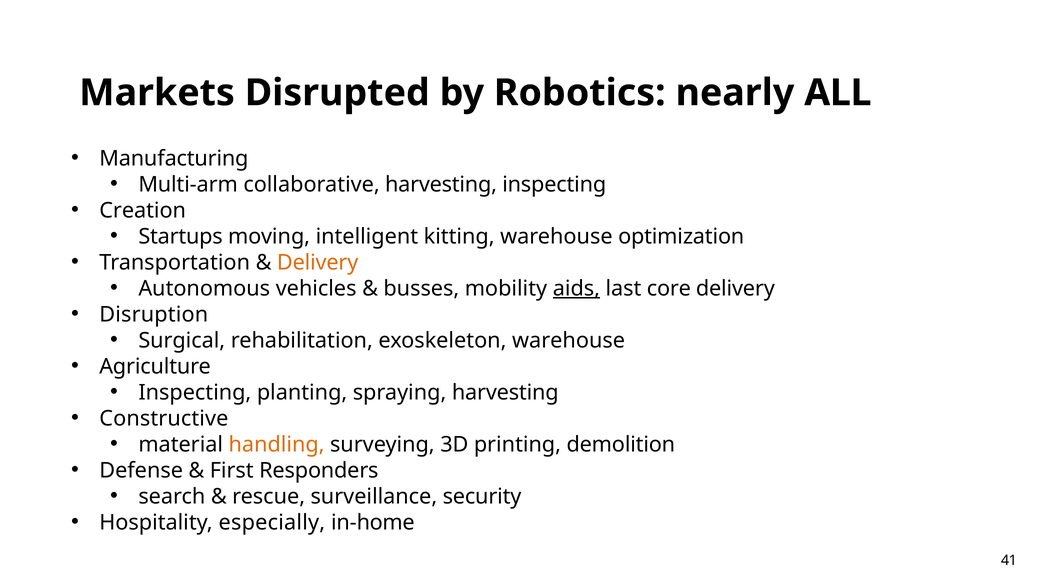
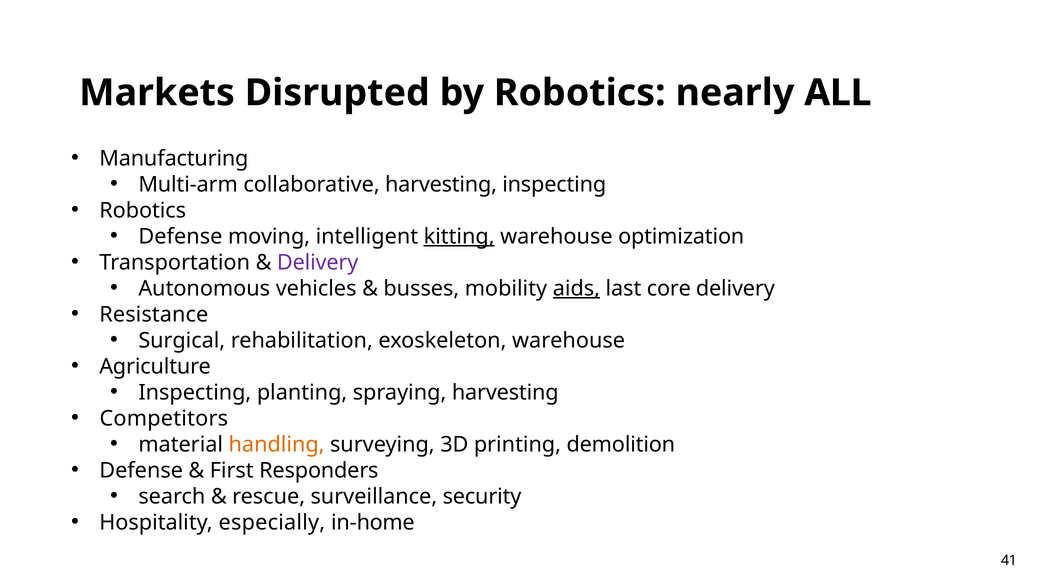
Creation at (143, 211): Creation -> Robotics
Startups at (181, 237): Startups -> Defense
kitting underline: none -> present
Delivery at (318, 263) colour: orange -> purple
Disruption: Disruption -> Resistance
Constructive: Constructive -> Competitors
